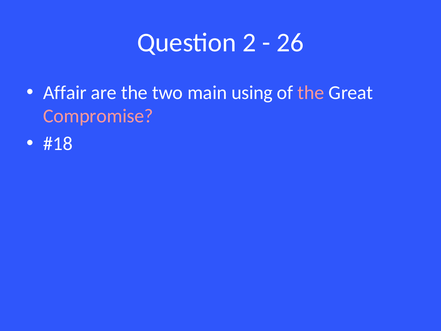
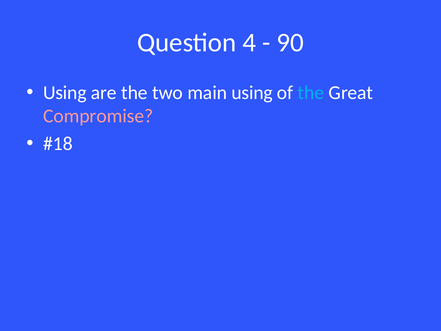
2: 2 -> 4
26: 26 -> 90
Affair at (65, 93): Affair -> Using
the at (311, 93) colour: pink -> light blue
